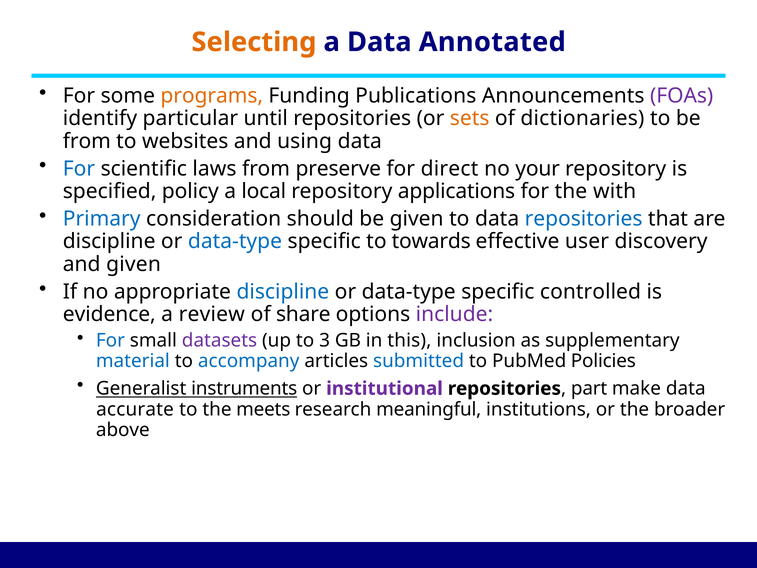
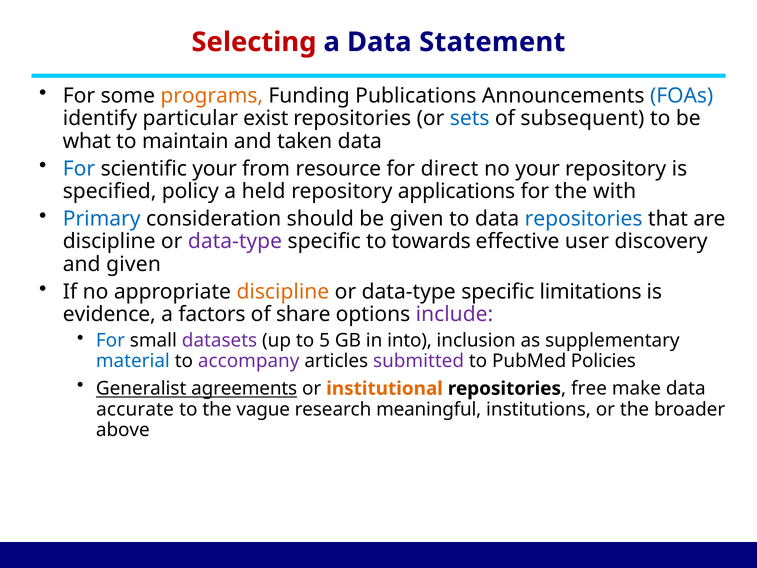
Selecting colour: orange -> red
Annotated: Annotated -> Statement
FOAs colour: purple -> blue
until: until -> exist
sets colour: orange -> blue
dictionaries: dictionaries -> subsequent
from at (87, 141): from -> what
websites: websites -> maintain
using: using -> taken
scientific laws: laws -> your
preserve: preserve -> resource
local: local -> held
data-type at (235, 241) colour: blue -> purple
discipline at (283, 292) colour: blue -> orange
controlled: controlled -> limitations
review: review -> factors
3: 3 -> 5
this: this -> into
accompany colour: blue -> purple
submitted colour: blue -> purple
instruments: instruments -> agreements
institutional colour: purple -> orange
part: part -> free
meets: meets -> vague
